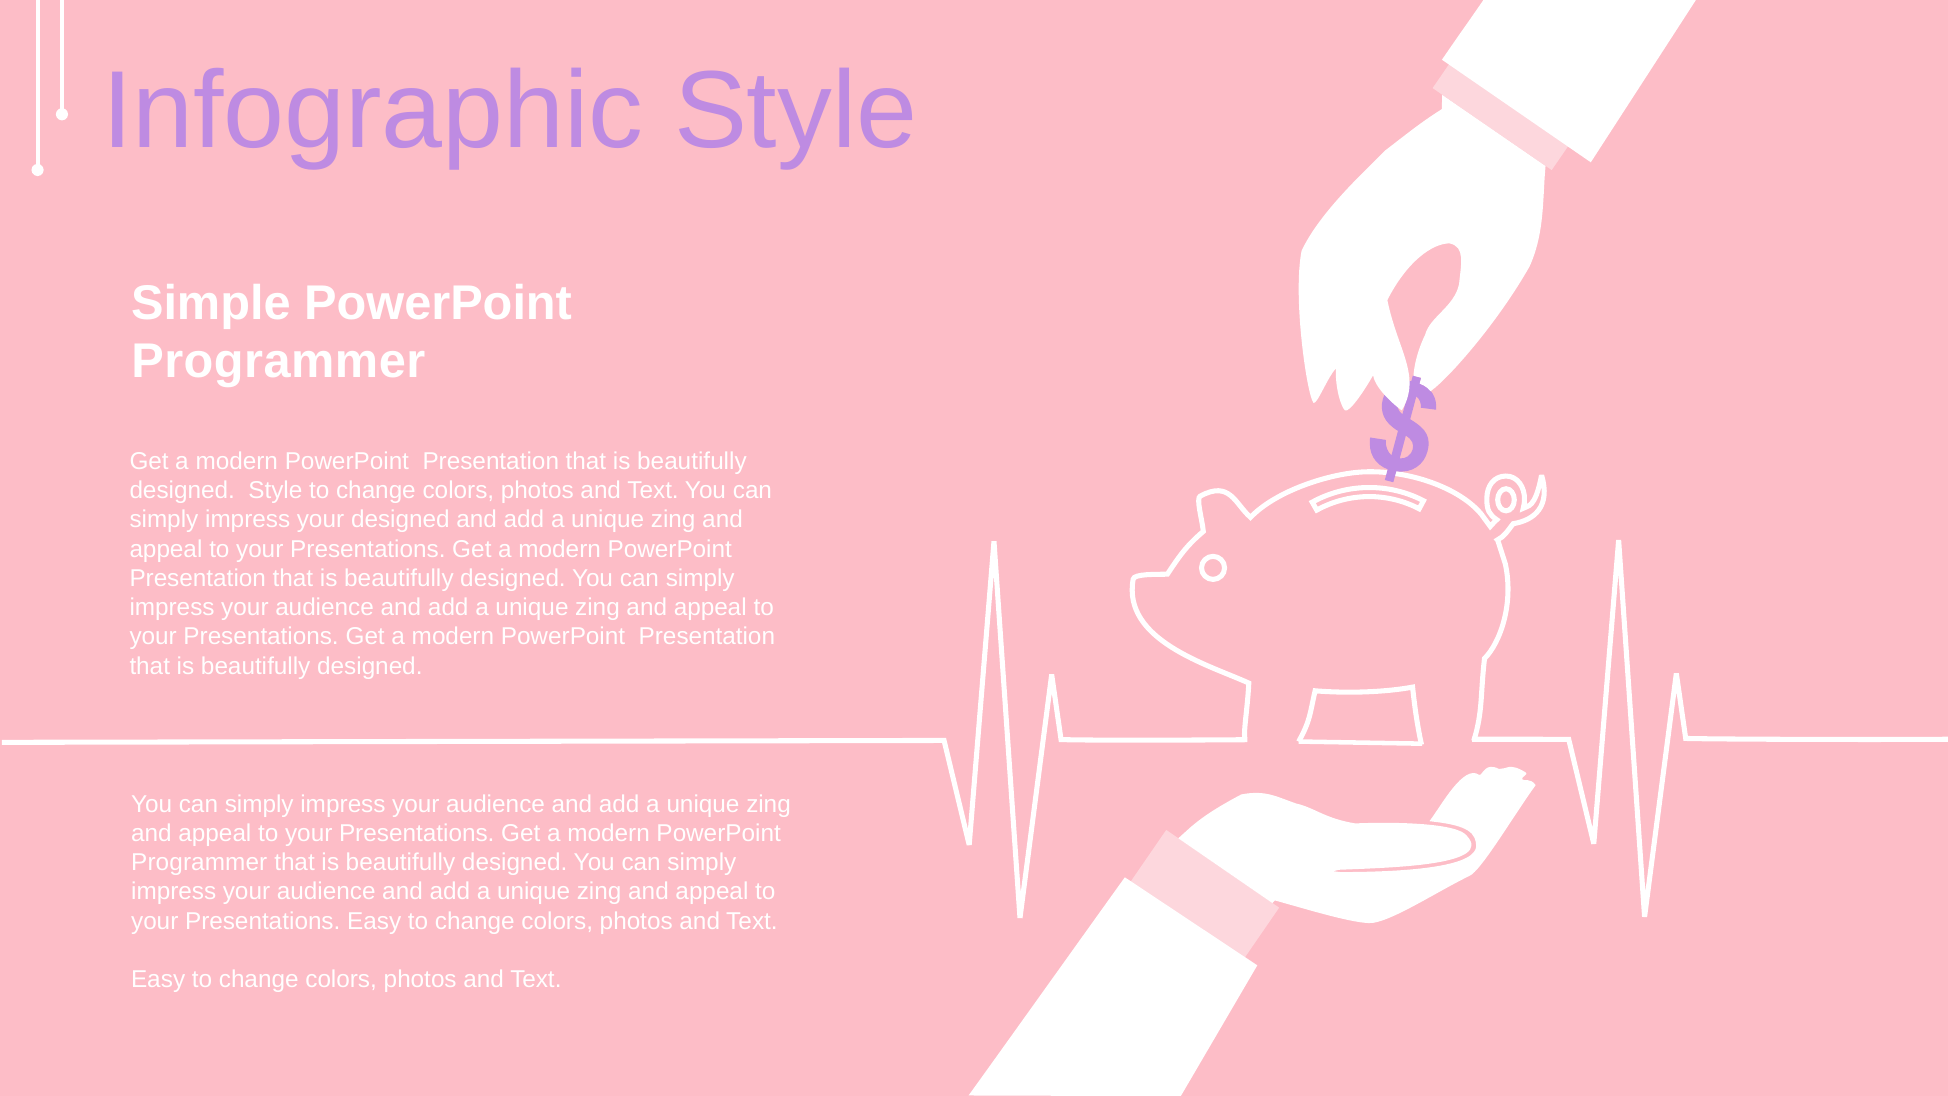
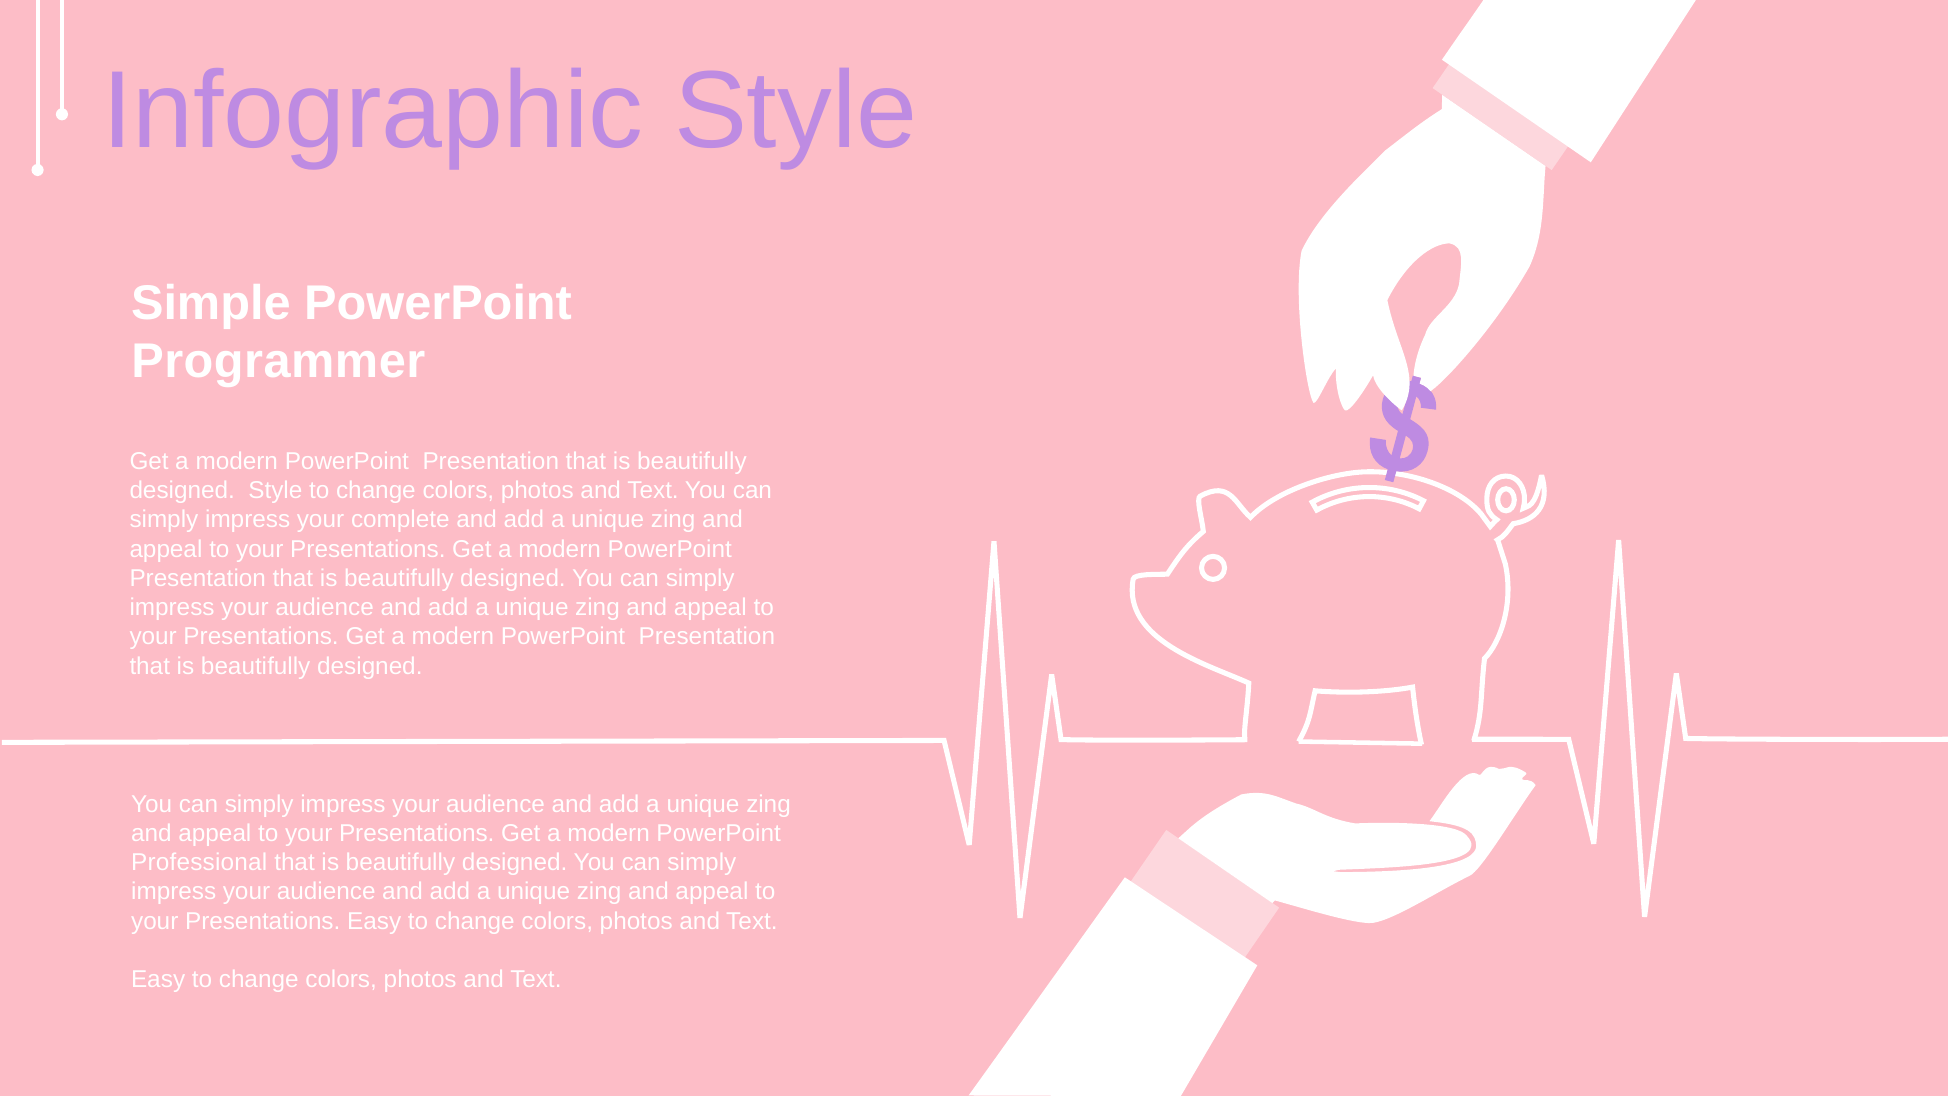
your designed: designed -> complete
Programmer at (199, 862): Programmer -> Professional
